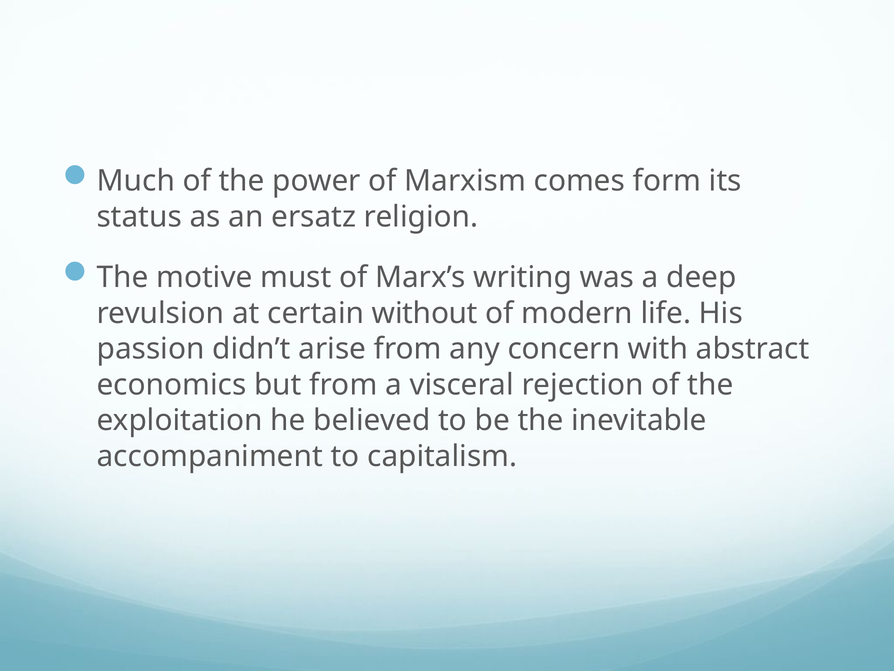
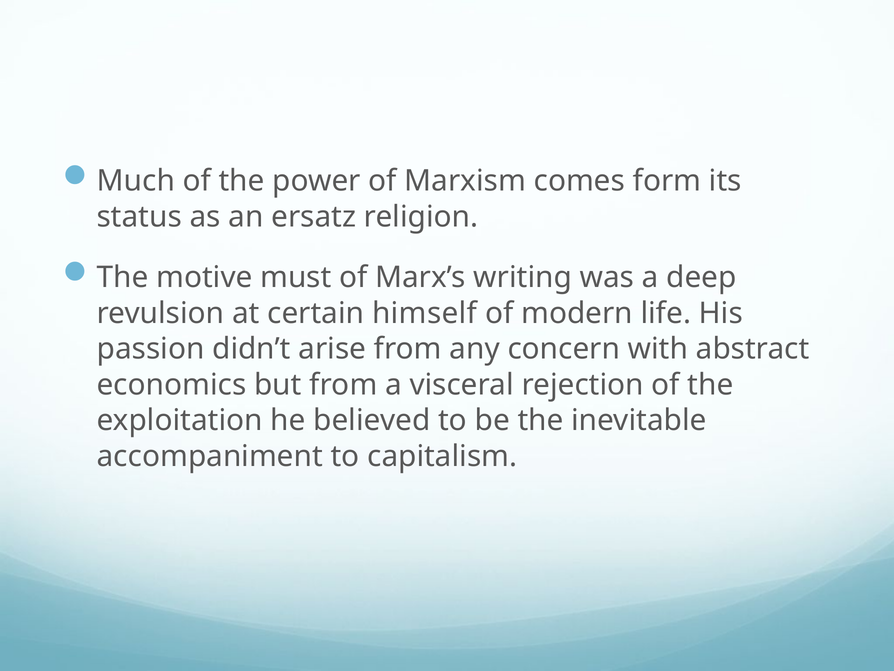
without: without -> himself
